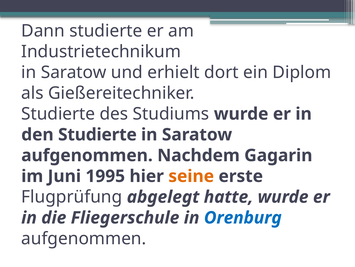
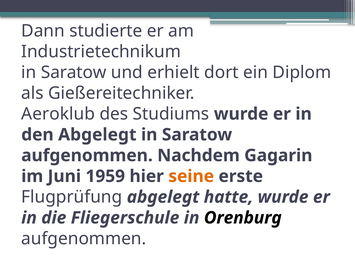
Studierte at (58, 114): Studierte -> Aeroklub
den Studierte: Studierte -> Abgelegt
1995: 1995 -> 1959
Orenburg colour: blue -> black
